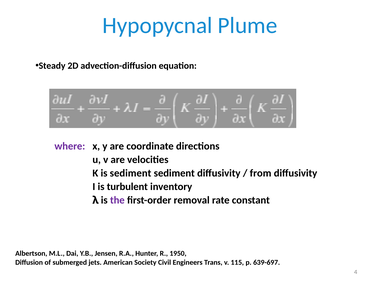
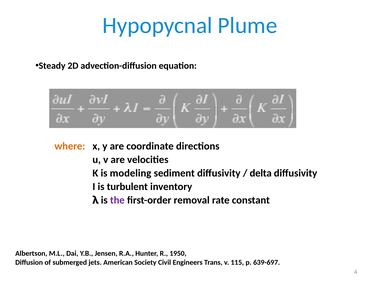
where colour: purple -> orange
is sediment: sediment -> modeling
from: from -> delta
